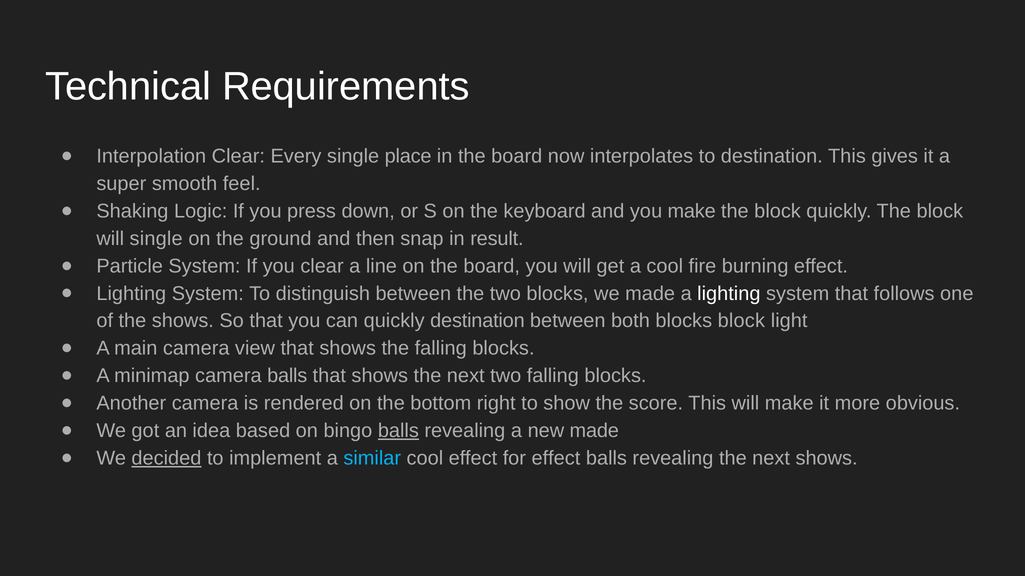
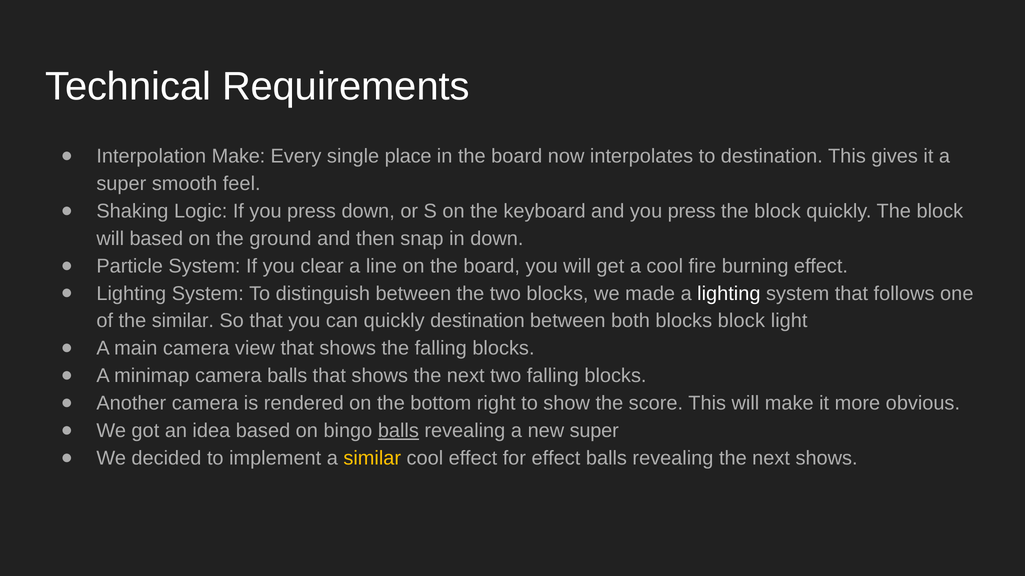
Interpolation Clear: Clear -> Make
and you make: make -> press
will single: single -> based
in result: result -> down
the shows: shows -> similar
new made: made -> super
decided underline: present -> none
similar at (372, 459) colour: light blue -> yellow
